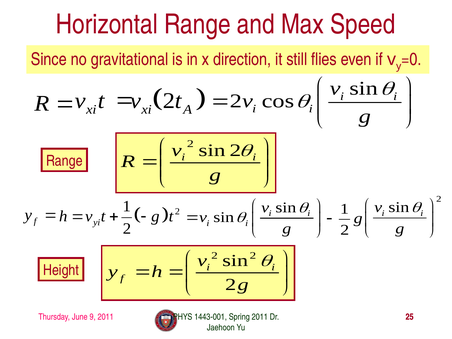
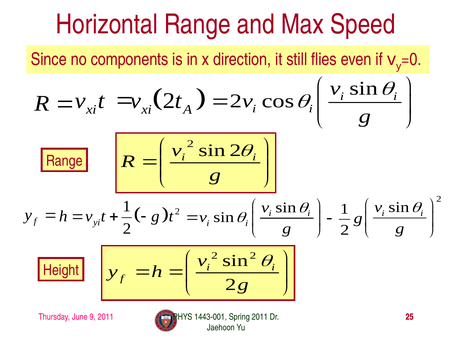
gravitational: gravitational -> components
